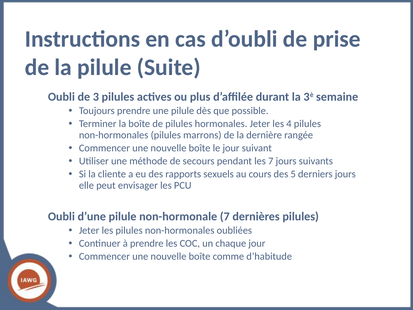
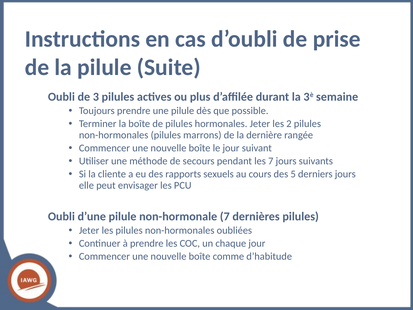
4: 4 -> 2
